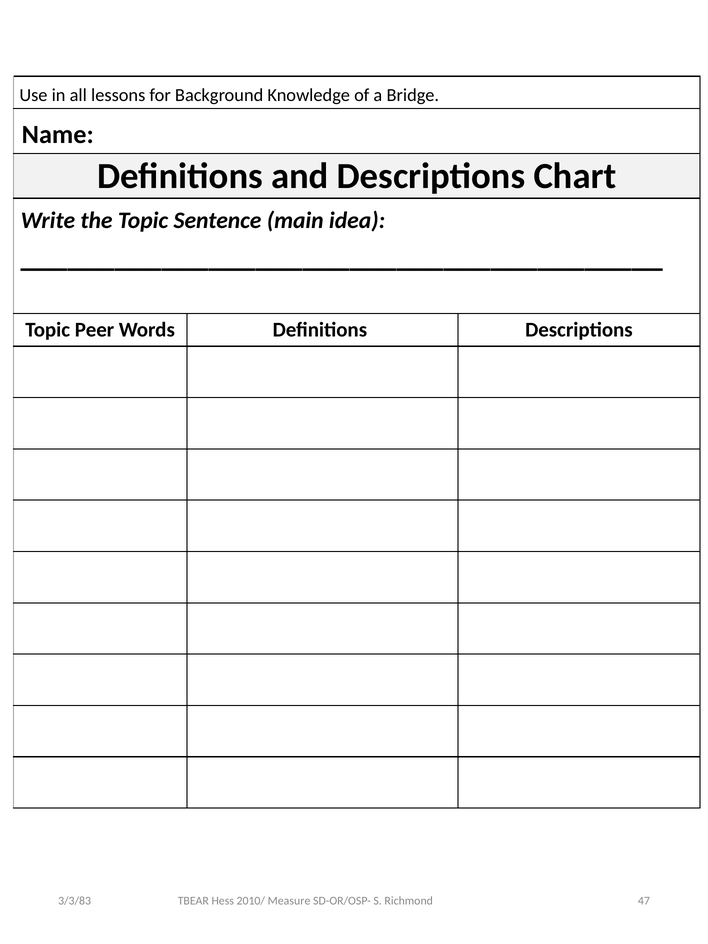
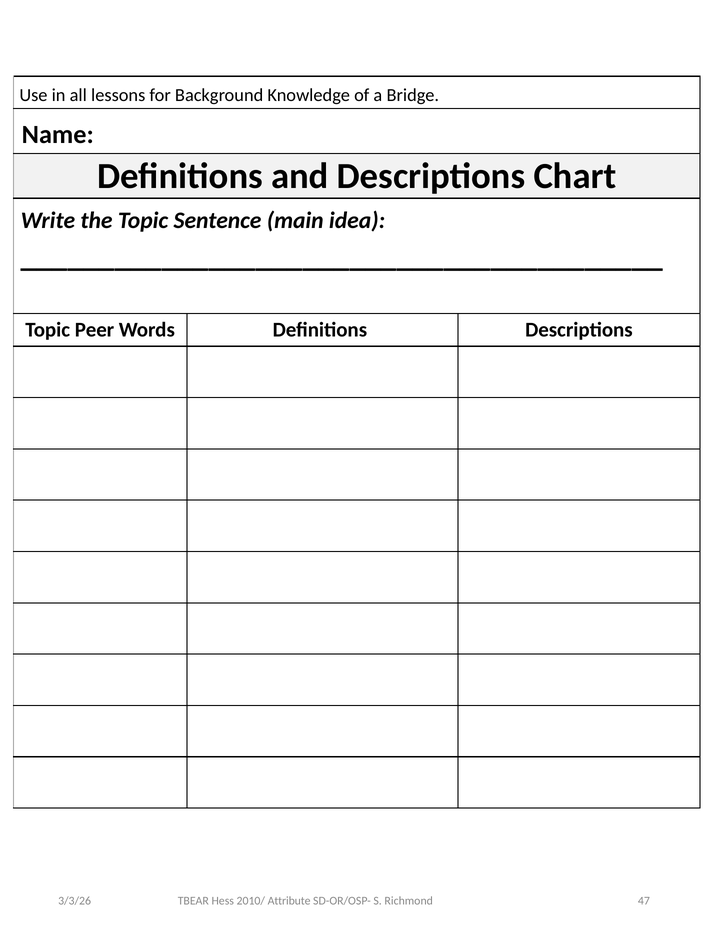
3/3/83: 3/3/83 -> 3/3/26
Measure: Measure -> Attribute
